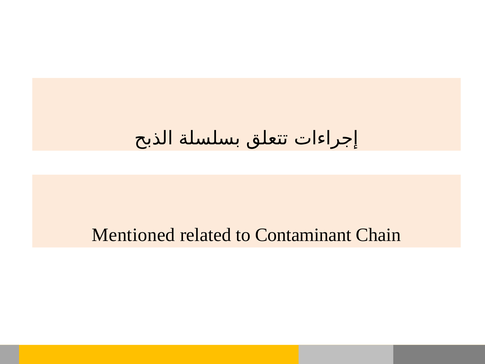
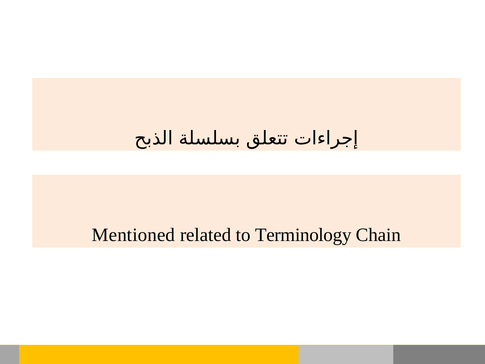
Contaminant: Contaminant -> Terminology
